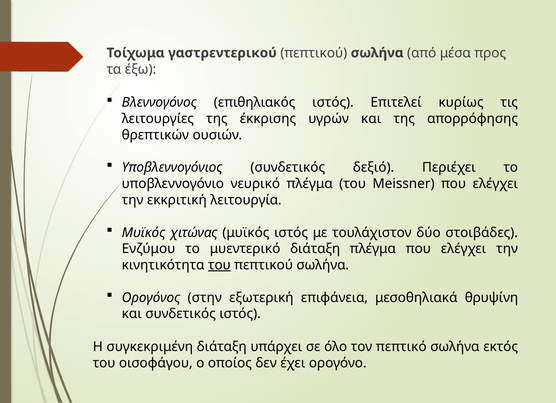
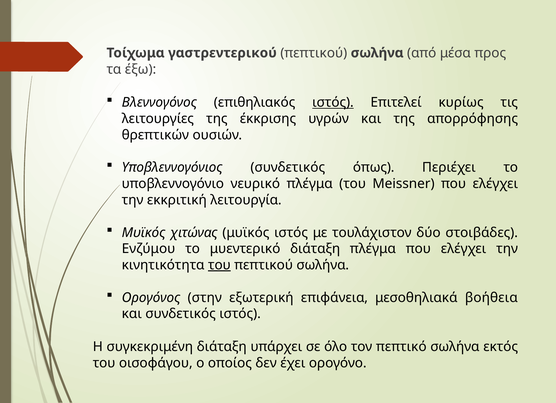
ιστός at (333, 102) underline: none -> present
δεξιό: δεξιό -> όπως
θρυψίνη: θρυψίνη -> βοήθεια
